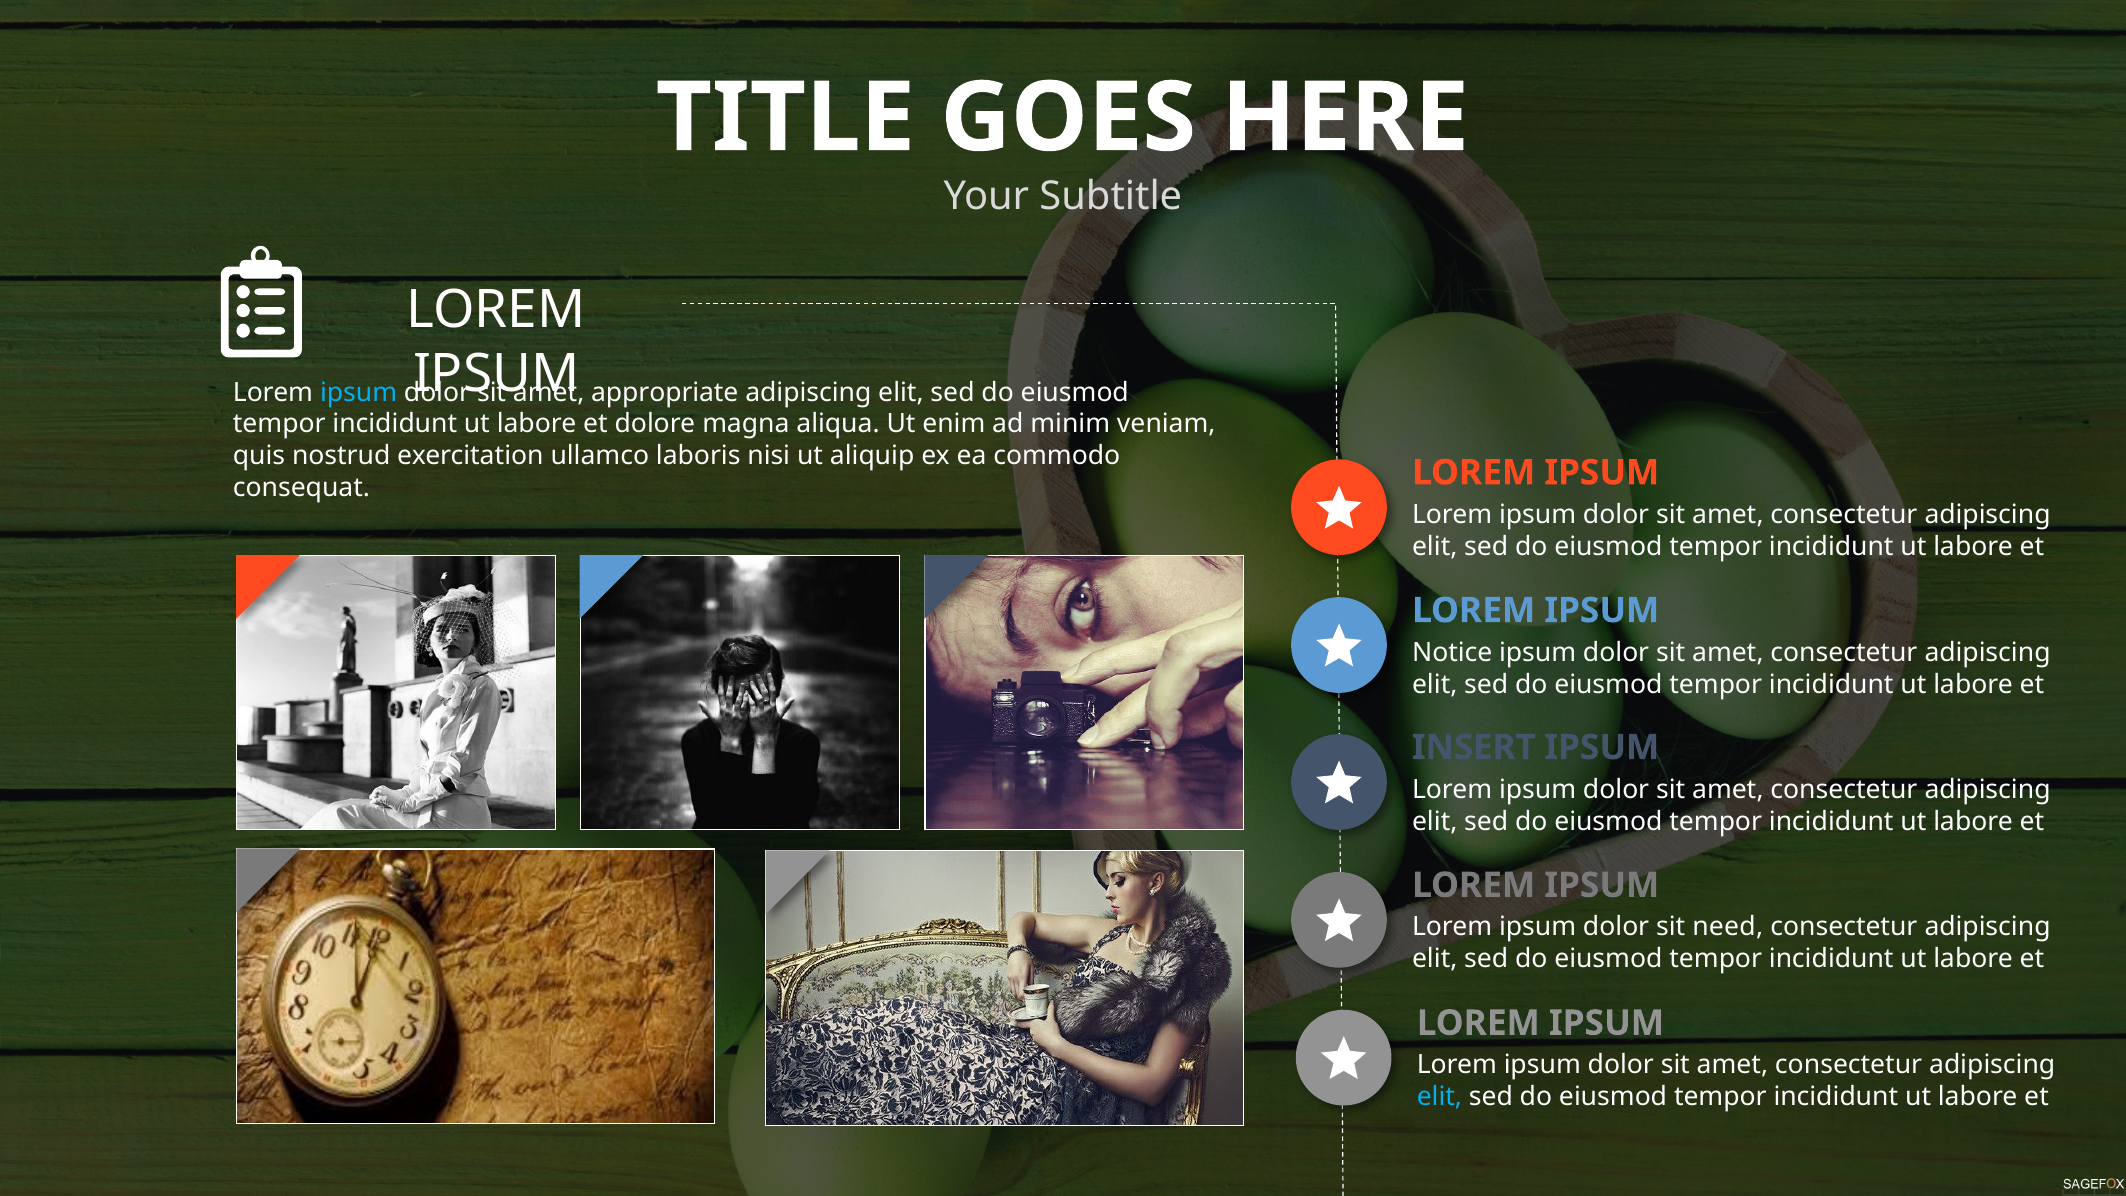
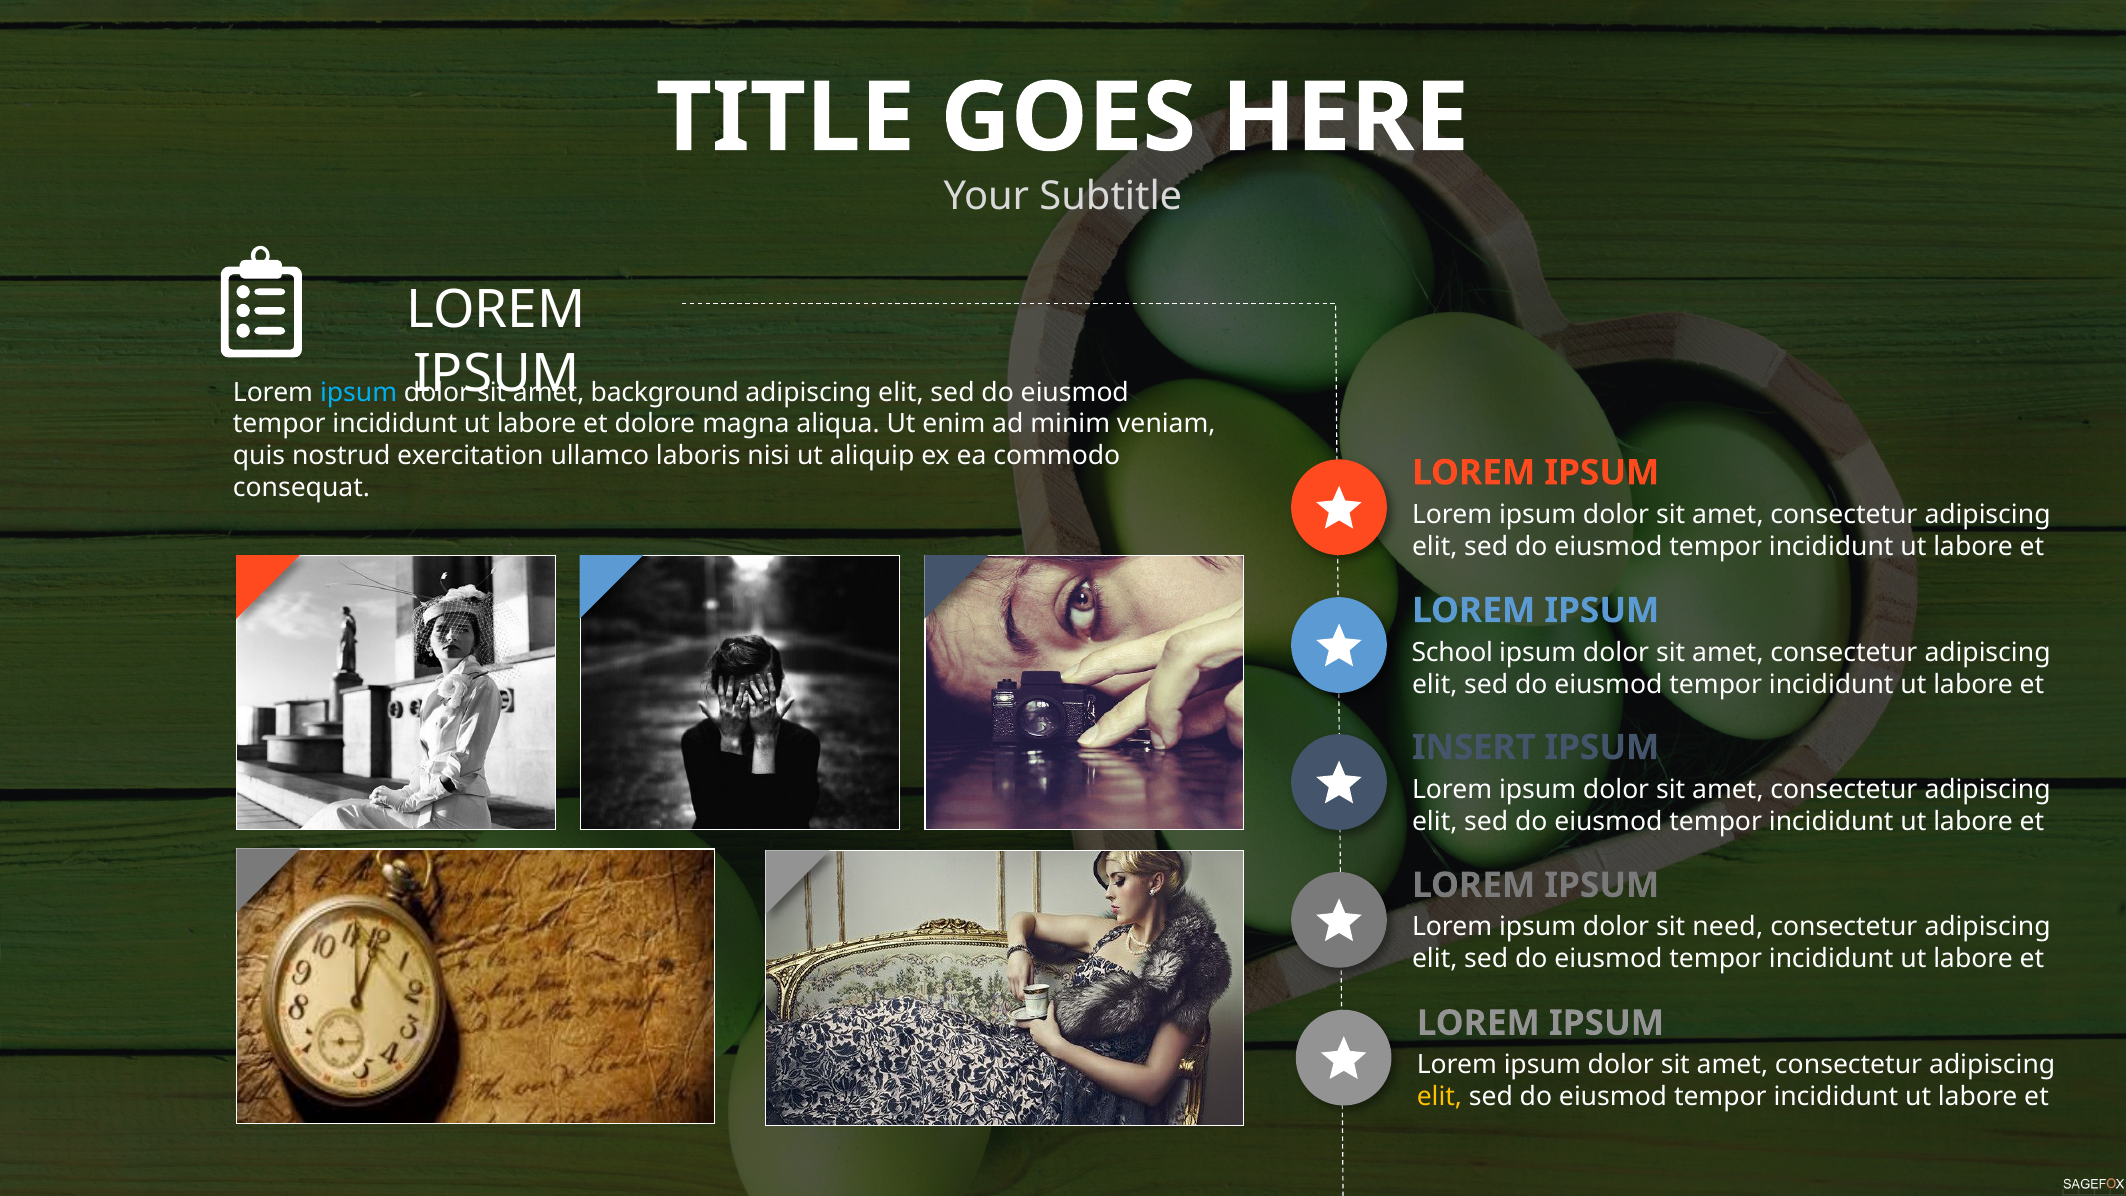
appropriate: appropriate -> background
Notice: Notice -> School
elit at (1439, 1097) colour: light blue -> yellow
